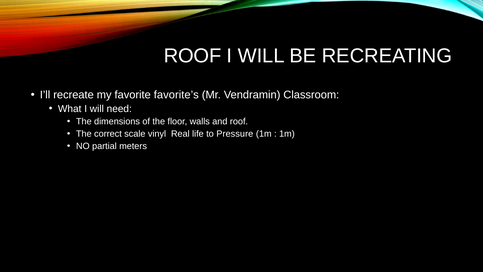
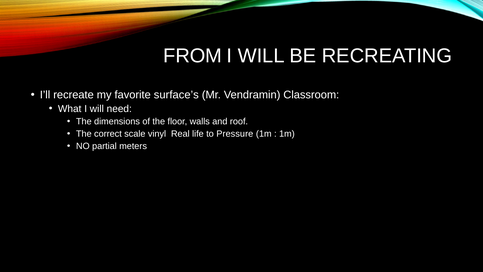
ROOF at (193, 56): ROOF -> FROM
favorite’s: favorite’s -> surface’s
